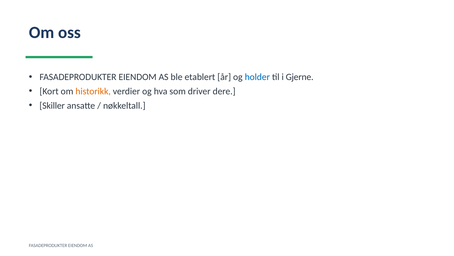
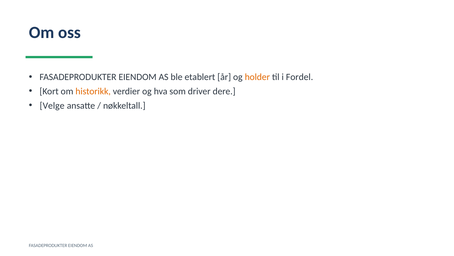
holder colour: blue -> orange
Gjerne: Gjerne -> Fordel
Skiller: Skiller -> Velge
